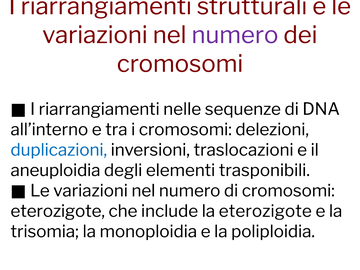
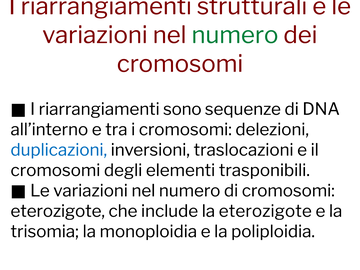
numero at (235, 35) colour: purple -> green
nelle: nelle -> sono
aneuploidia at (55, 170): aneuploidia -> cromosomi
